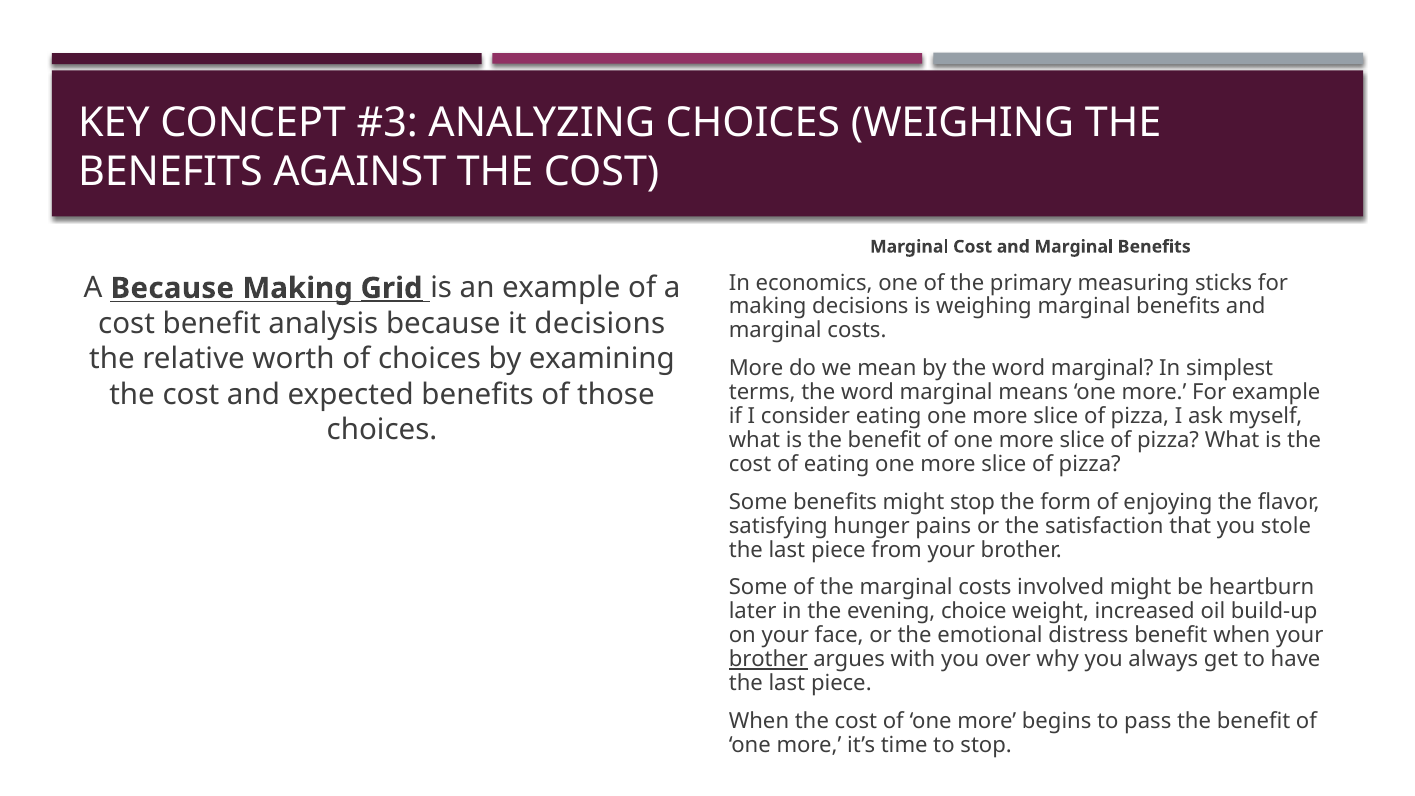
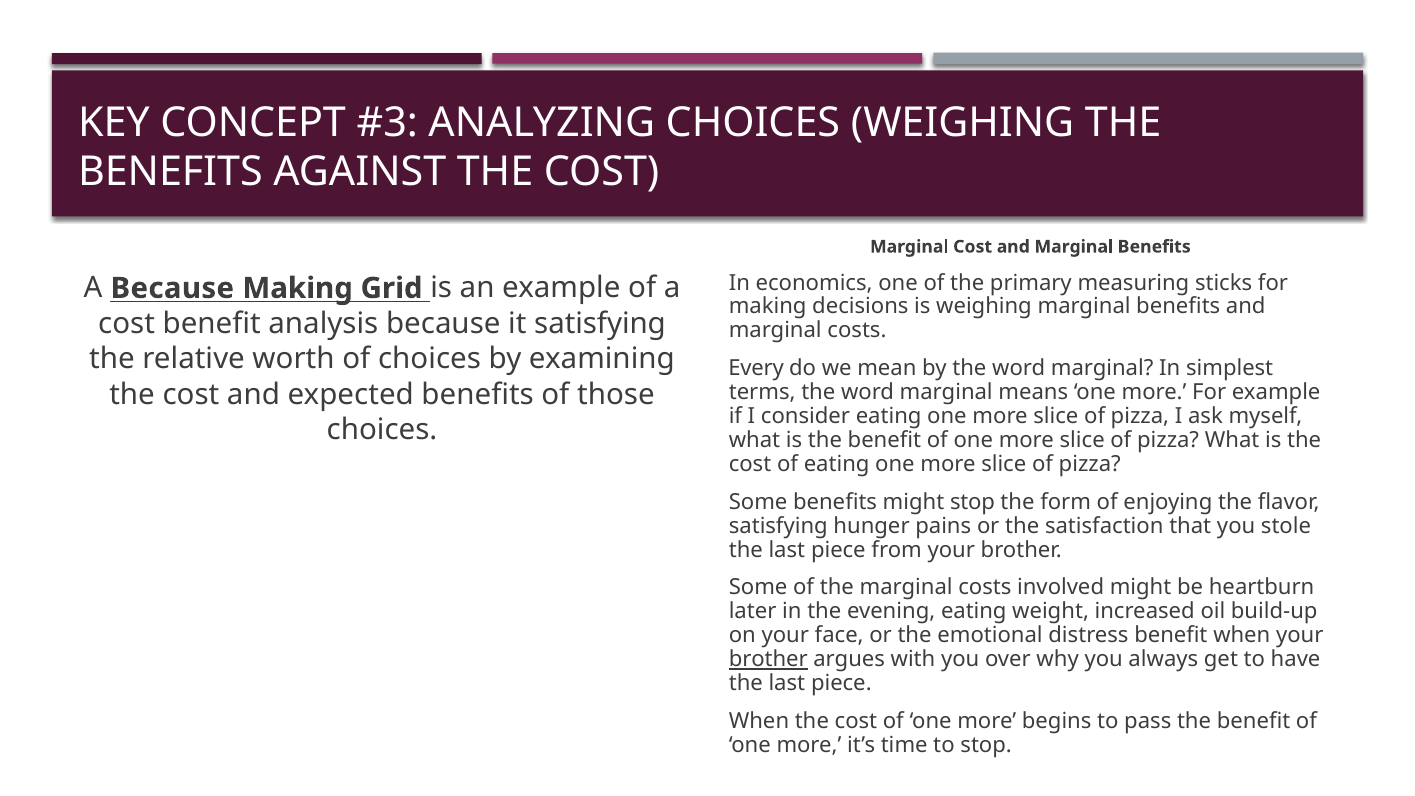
Grid underline: present -> none
it decisions: decisions -> satisfying
More at (756, 368): More -> Every
evening choice: choice -> eating
